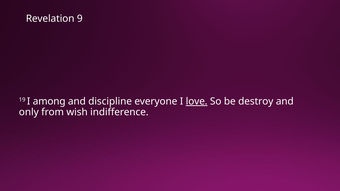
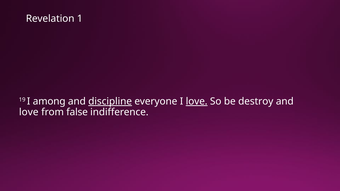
9: 9 -> 1
discipline underline: none -> present
only at (29, 112): only -> love
wish: wish -> false
